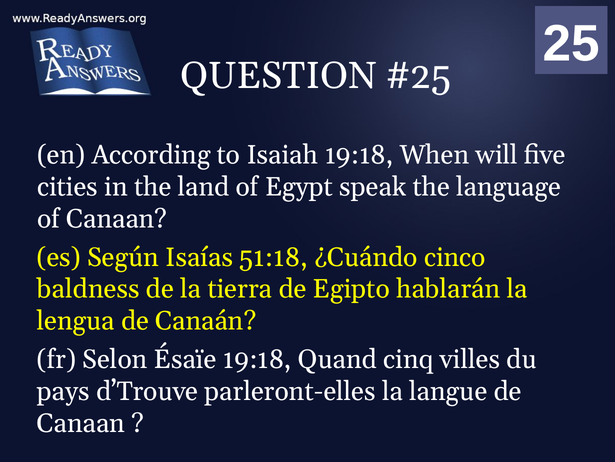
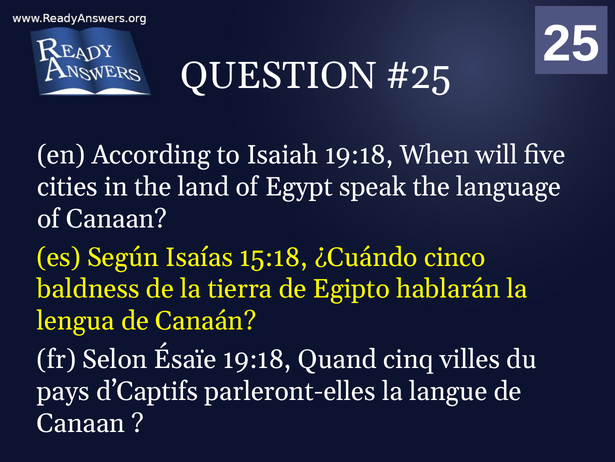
51:18: 51:18 -> 15:18
d’Trouve: d’Trouve -> d’Captifs
